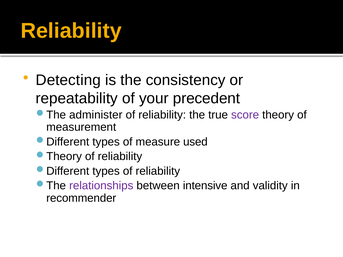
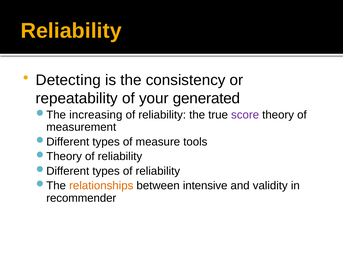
precedent: precedent -> generated
administer: administer -> increasing
used: used -> tools
relationships colour: purple -> orange
